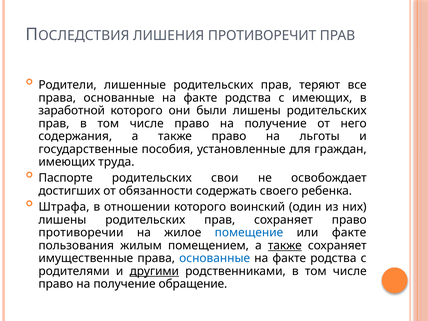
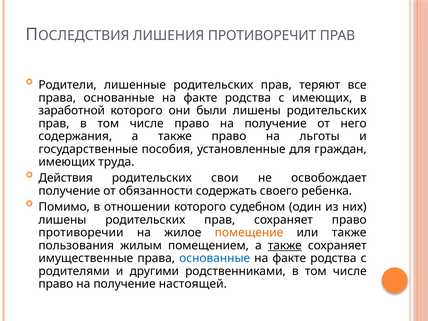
Паспорте: Паспорте -> Действия
достигших at (69, 191): достигших -> получение
Штрафа: Штрафа -> Помимо
воинский: воинский -> судебном
помещение colour: blue -> orange
или факте: факте -> также
другими underline: present -> none
обращение: обращение -> настоящей
